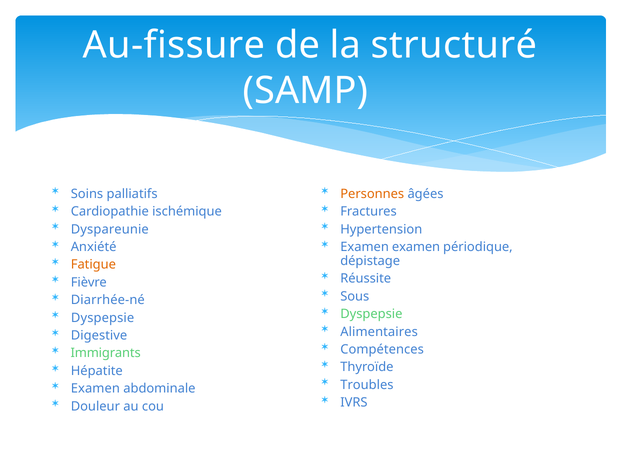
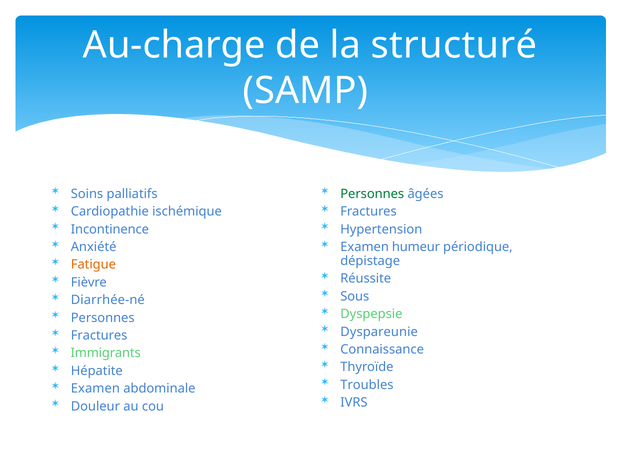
Au-fissure: Au-fissure -> Au-charge
Personnes at (372, 194) colour: orange -> green
Dyspareunie: Dyspareunie -> Incontinence
Examen examen: examen -> humeur
Dyspepsie at (103, 318): Dyspepsie -> Personnes
Alimentaires: Alimentaires -> Dyspareunie
Digestive at (99, 335): Digestive -> Fractures
Compétences: Compétences -> Connaissance
